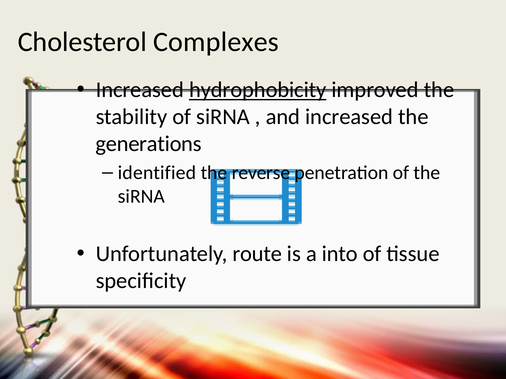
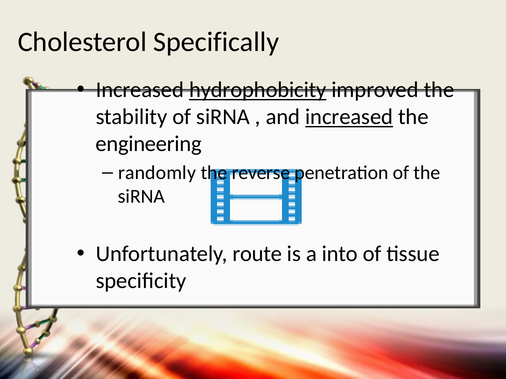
Complexes: Complexes -> Specifically
increased at (349, 117) underline: none -> present
generations: generations -> engineering
identified: identified -> randomly
